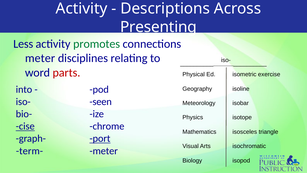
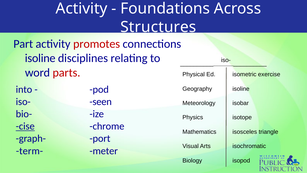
Descriptions: Descriptions -> Foundations
Presenting: Presenting -> Structures
Less: Less -> Part
promotes colour: green -> red
meter at (40, 58): meter -> isoline
port underline: present -> none
